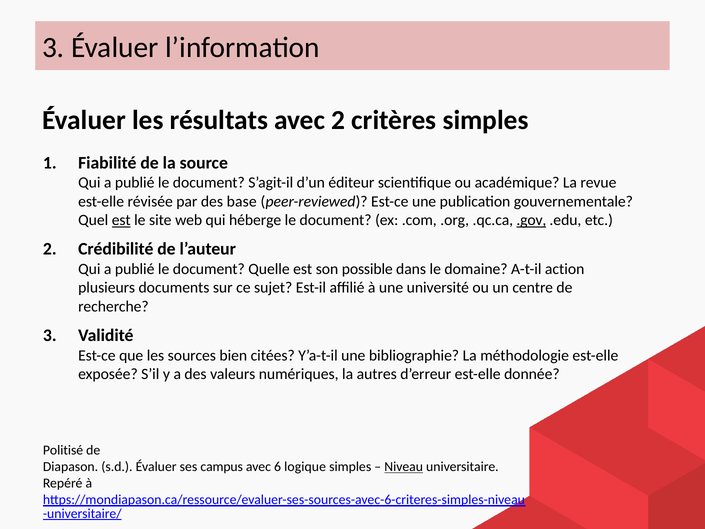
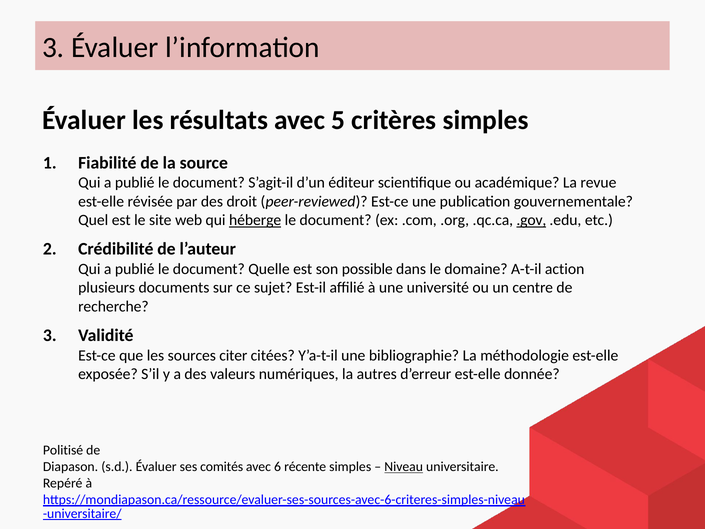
avec 2: 2 -> 5
base: base -> droit
est at (121, 220) underline: present -> none
héberge underline: none -> present
bien: bien -> citer
campus: campus -> comités
logique: logique -> récente
